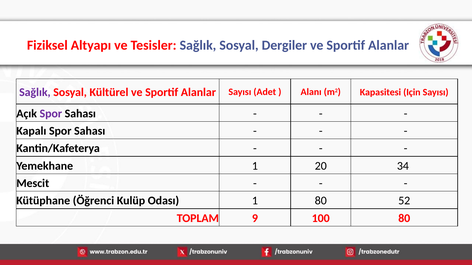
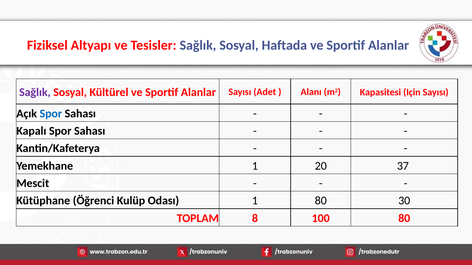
Dergiler: Dergiler -> Haftada
Spor at (51, 114) colour: purple -> blue
34: 34 -> 37
52: 52 -> 30
9: 9 -> 8
